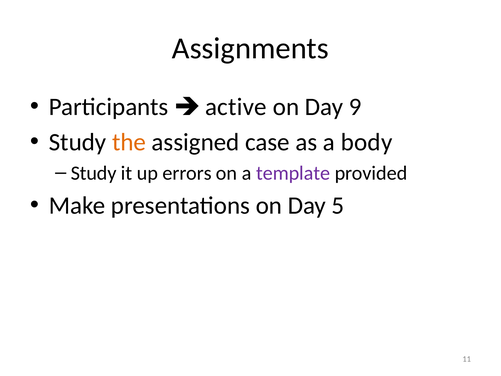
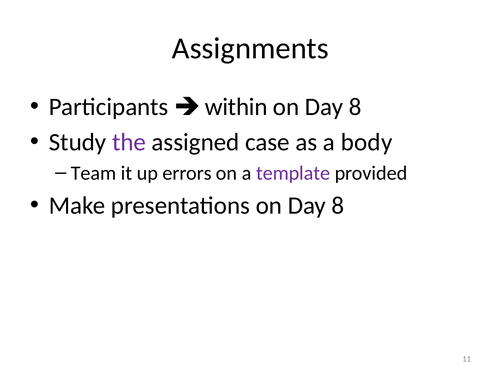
active: active -> within
9 at (355, 107): 9 -> 8
the colour: orange -> purple
Study at (94, 173): Study -> Team
presentations on Day 5: 5 -> 8
